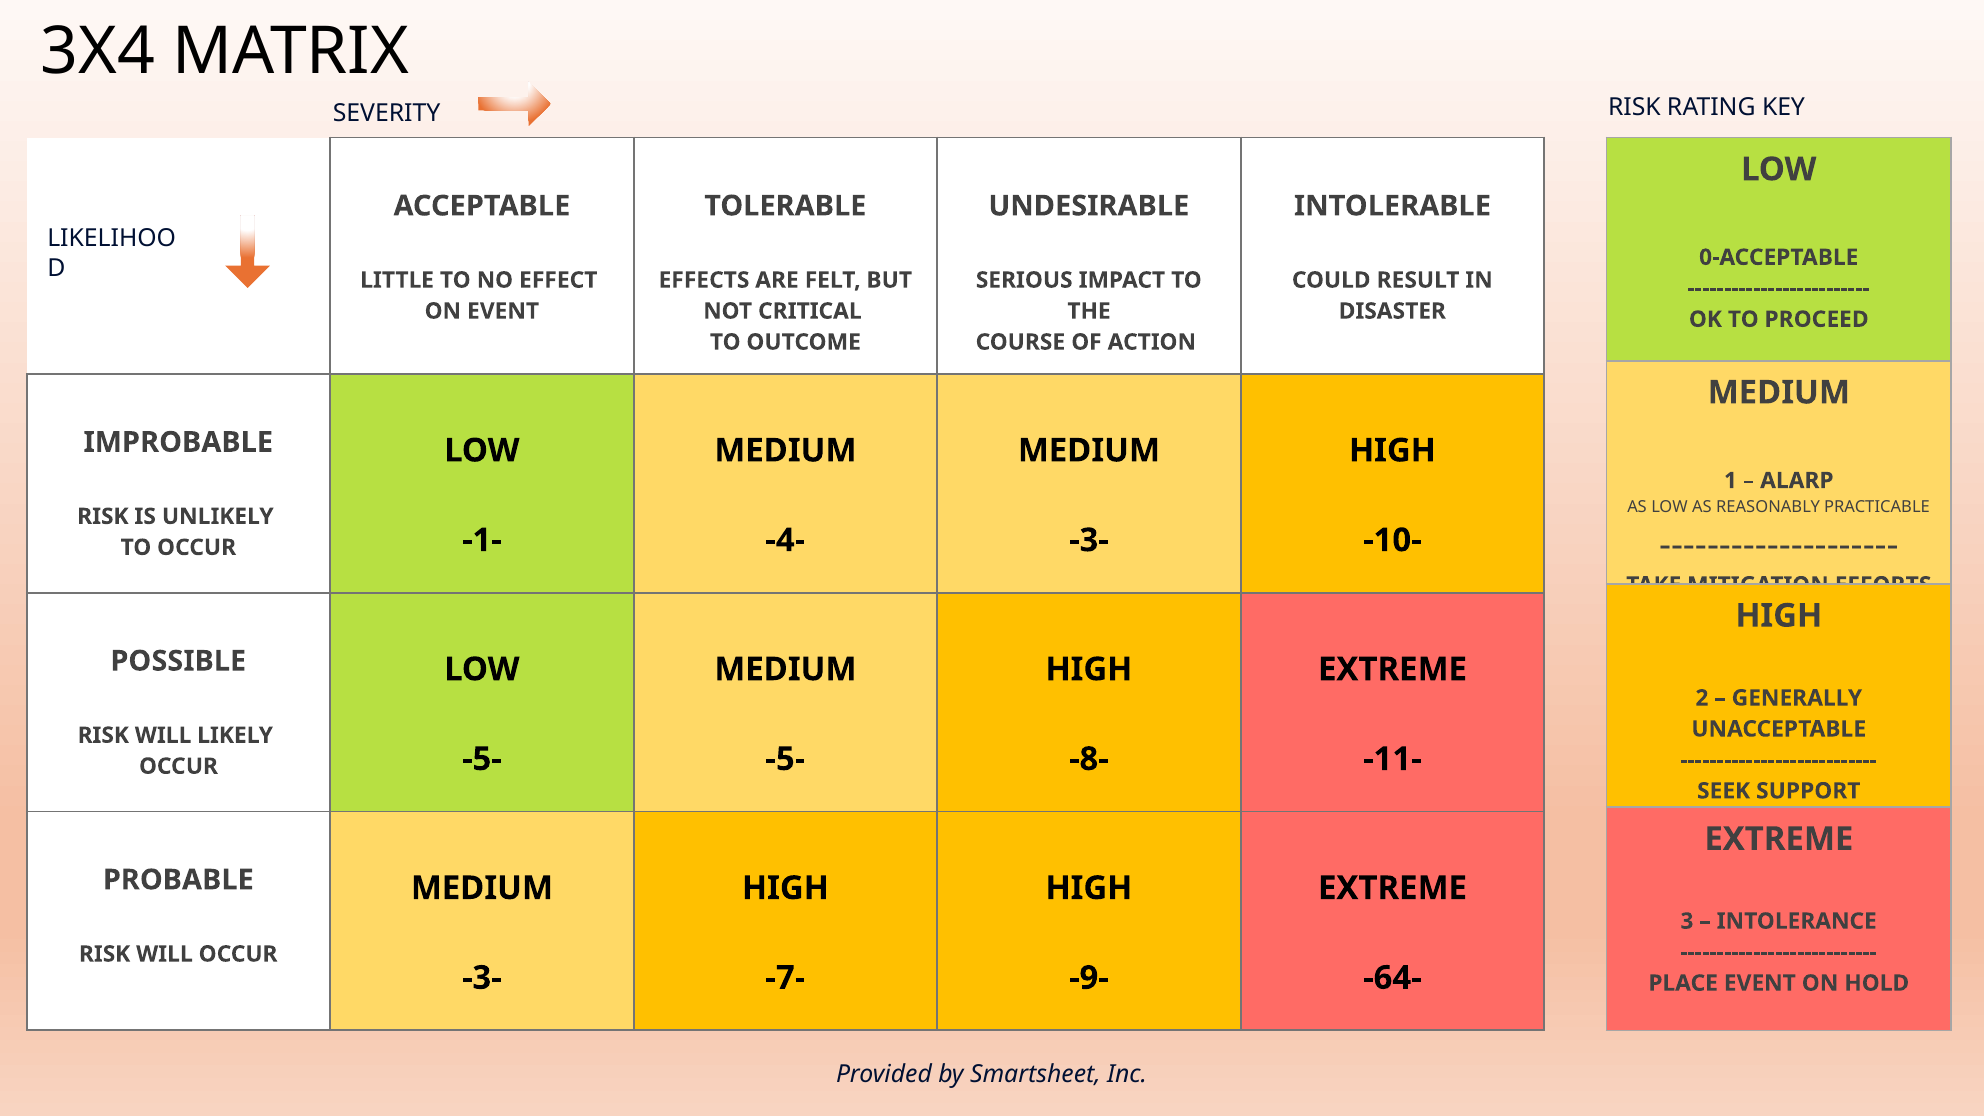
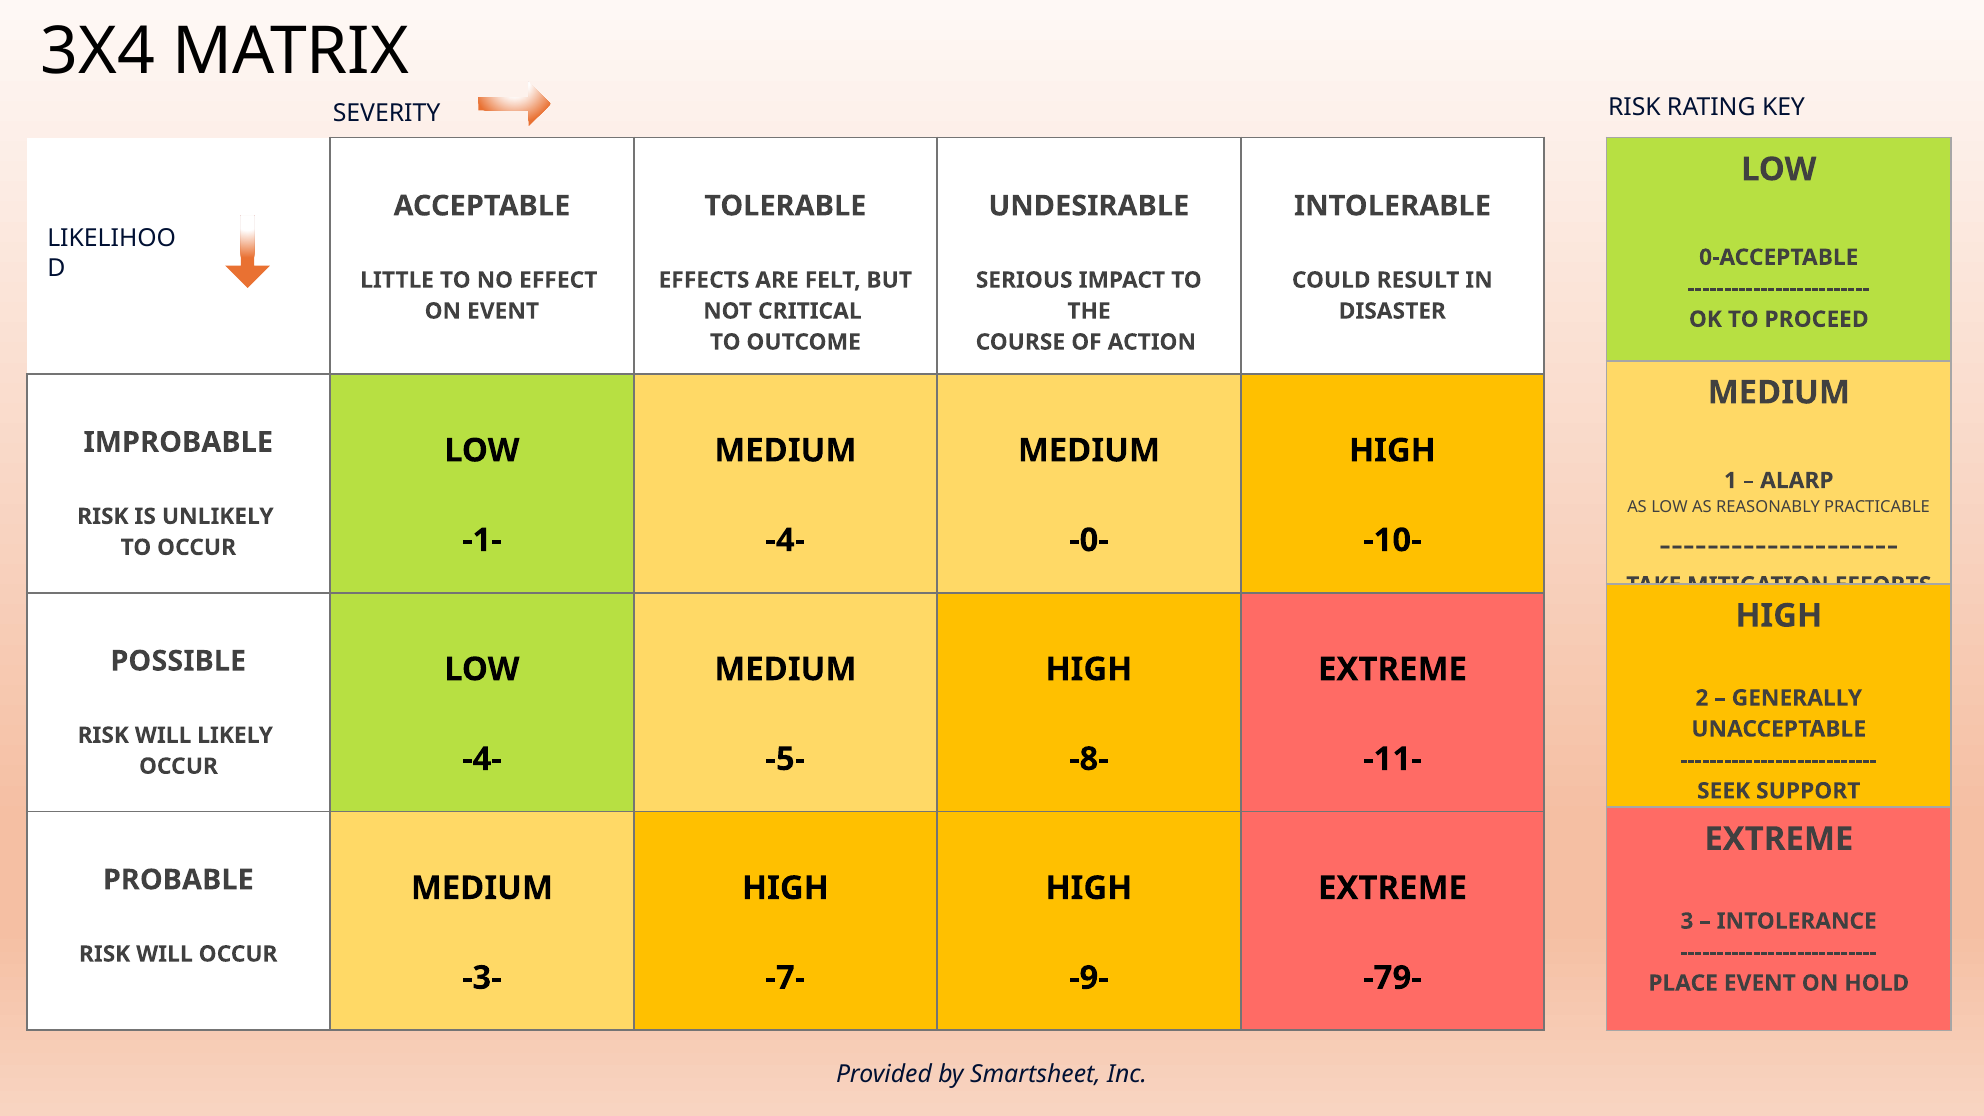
-3- at (1089, 540): -3- -> -0-
-5- at (482, 759): -5- -> -4-
-64-: -64- -> -79-
